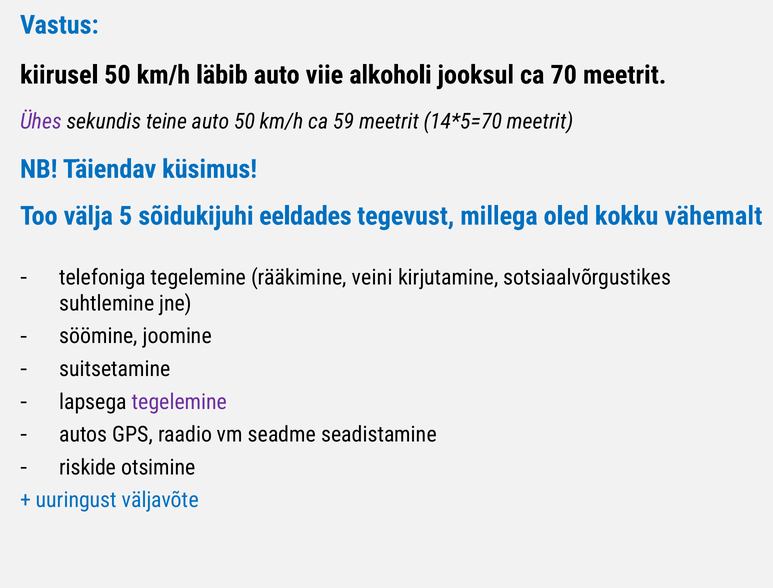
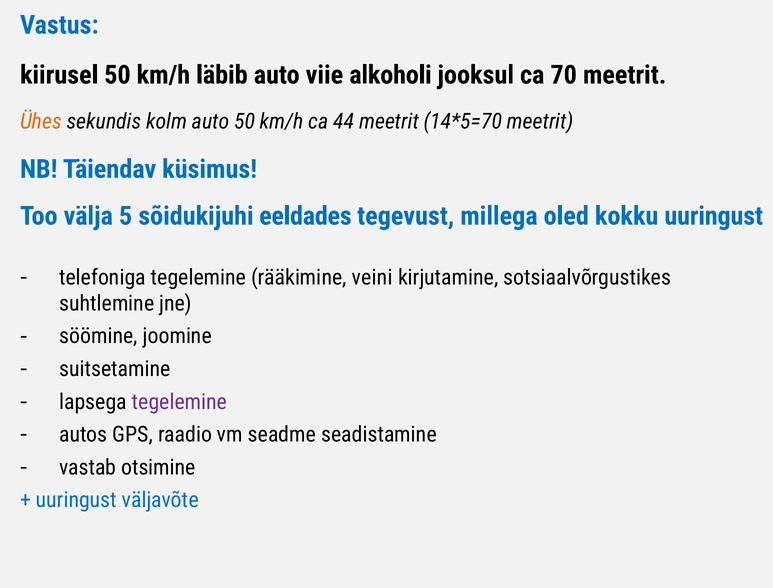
Ühes colour: purple -> orange
teine: teine -> kolm
59: 59 -> 44
kokku vähemalt: vähemalt -> uuringust
riskide: riskide -> vastab
